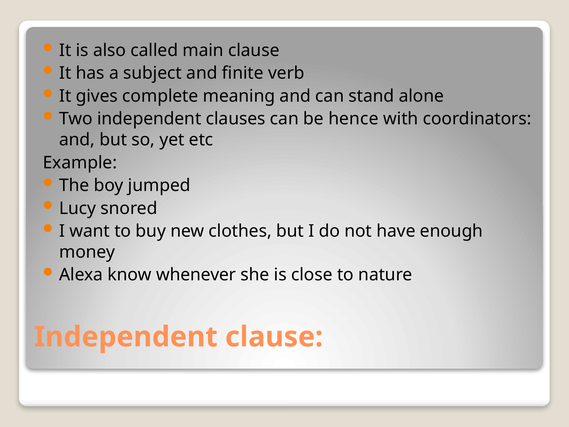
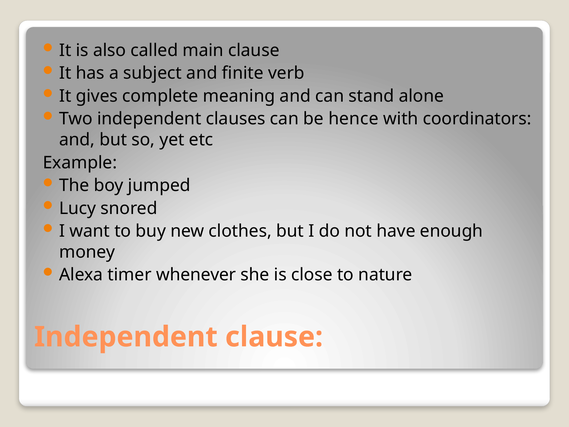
know: know -> timer
